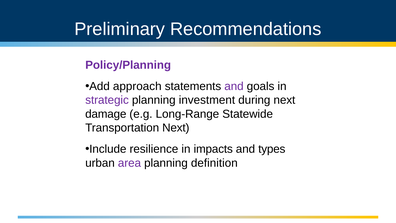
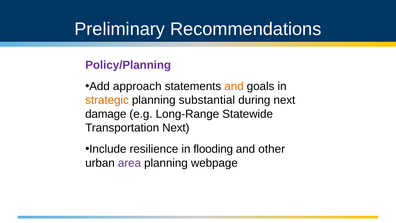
and at (234, 86) colour: purple -> orange
strategic colour: purple -> orange
investment: investment -> substantial
impacts: impacts -> flooding
types: types -> other
definition: definition -> webpage
